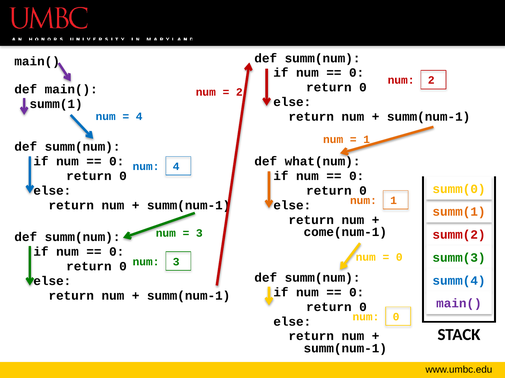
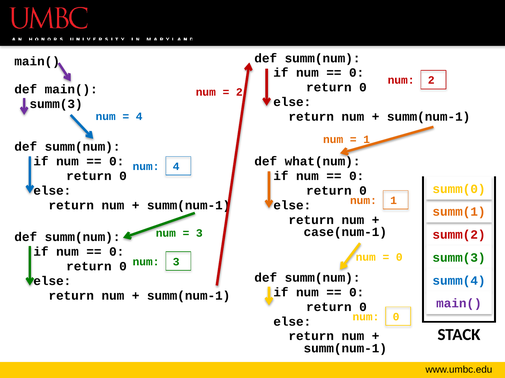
summ(1 at (56, 104): summ(1 -> summ(3
come(num-1: come(num-1 -> case(num-1
